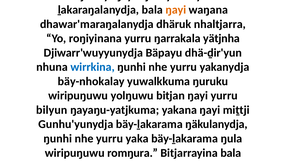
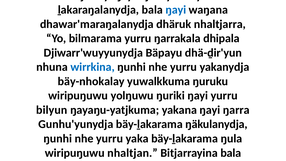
ŋayi at (176, 10) colour: orange -> blue
roŋiyinana: roŋiyinana -> bilmarama
yätjnha: yätjnha -> dhipala
bitjan: bitjan -> ŋuriki
miṯtji: miṯtji -> ŋarra
romŋura: romŋura -> nhaltjan
